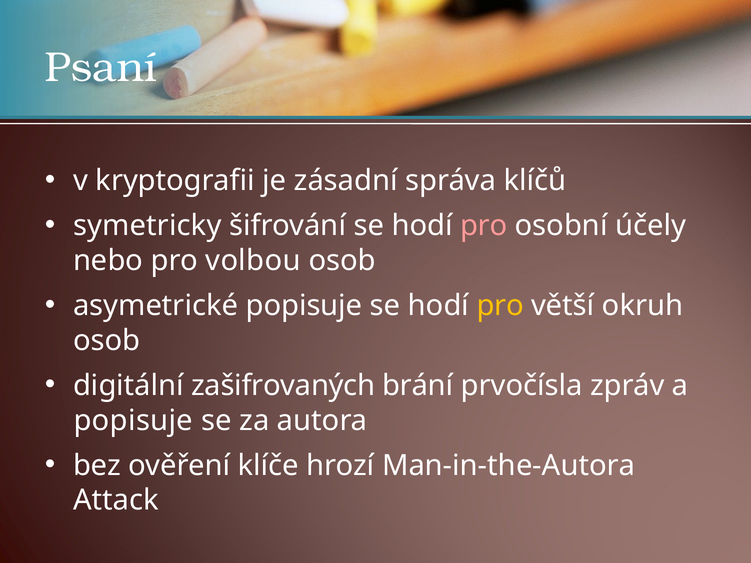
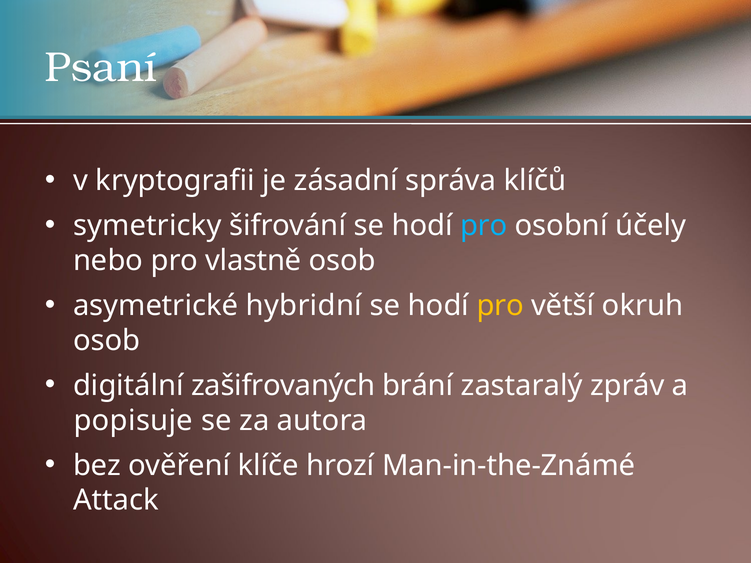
pro at (484, 226) colour: pink -> light blue
volbou: volbou -> vlastně
asymetrické popisuje: popisuje -> hybridní
prvočísla: prvočísla -> zastaralý
Man-in-the-Autora: Man-in-the-Autora -> Man-in-the-Známé
